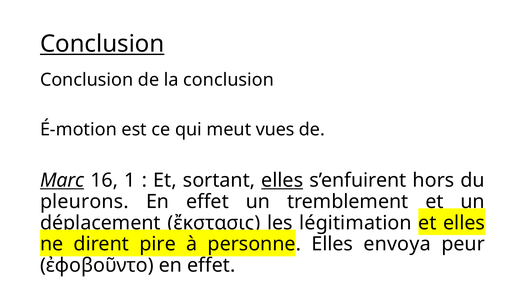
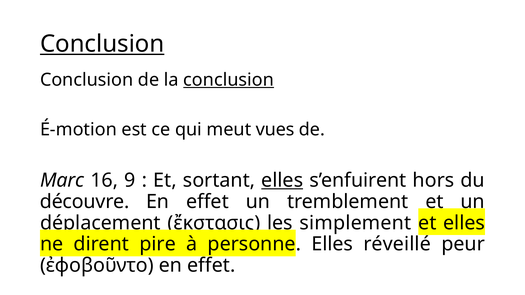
conclusion at (229, 80) underline: none -> present
Marc underline: present -> none
1: 1 -> 9
pleurons: pleurons -> découvre
légitimation: légitimation -> simplement
envoya: envoya -> réveillé
